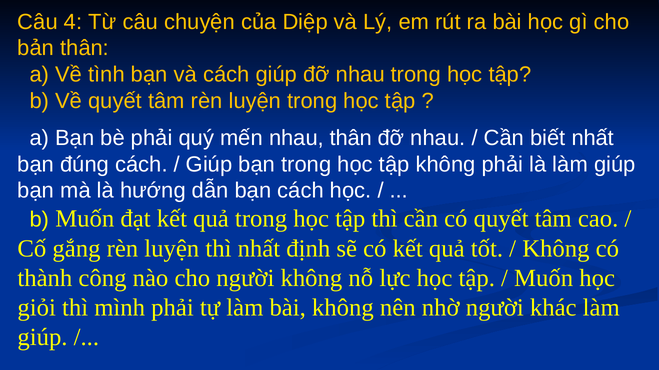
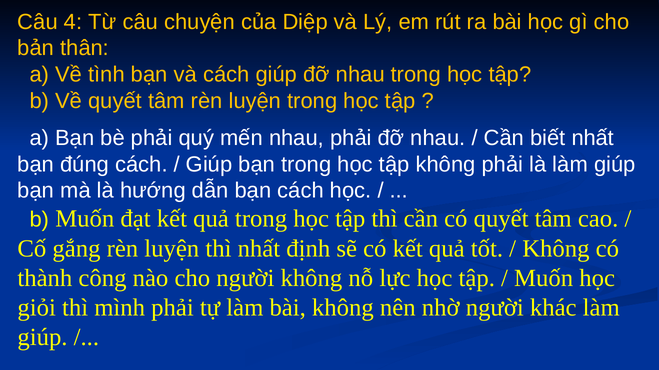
nhau thân: thân -> phải
